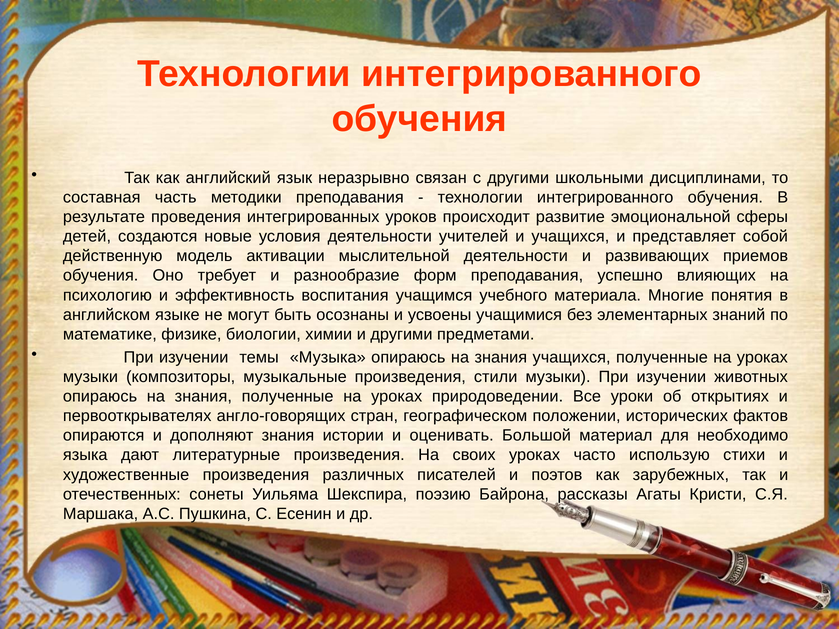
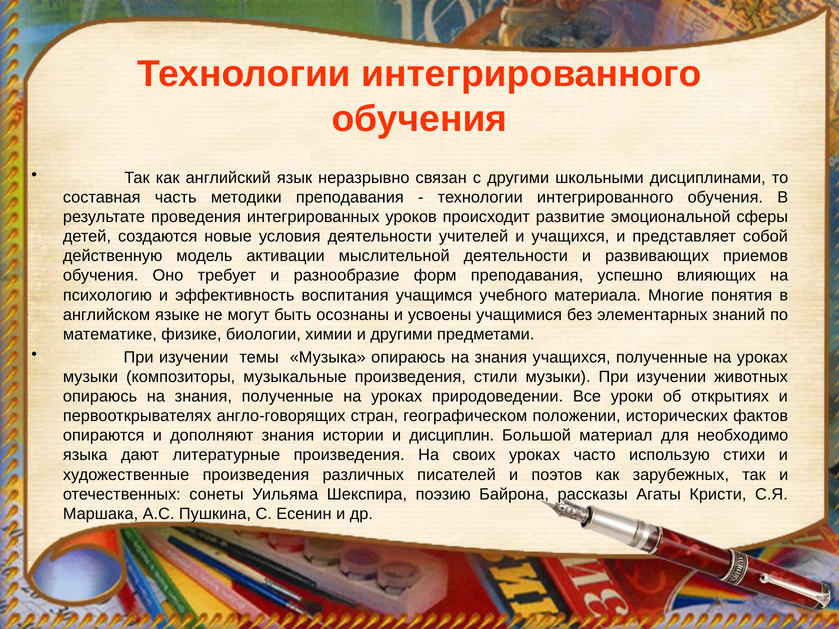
оценивать: оценивать -> дисциплин
